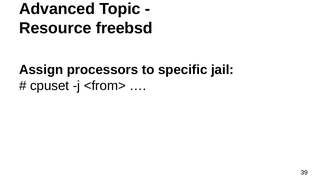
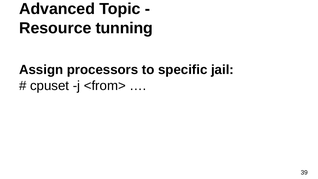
freebsd: freebsd -> tunning
